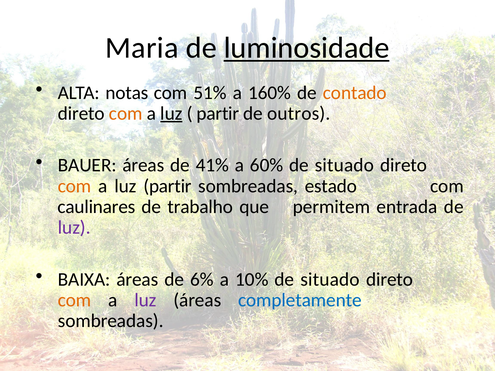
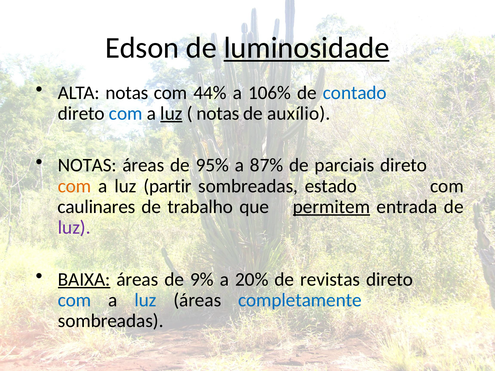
Maria: Maria -> Edson
51%: 51% -> 44%
160%: 160% -> 106%
contado colour: orange -> blue
com at (126, 114) colour: orange -> blue
partir at (218, 114): partir -> notas
outros: outros -> auxílio
BAUER at (87, 165): BAUER -> NOTAS
41%: 41% -> 95%
60%: 60% -> 87%
situado at (344, 165): situado -> parciais
permitem underline: none -> present
BAIXA underline: none -> present
6%: 6% -> 9%
10%: 10% -> 20%
situado at (330, 280): situado -> revistas
com at (75, 300) colour: orange -> blue
luz at (145, 300) colour: purple -> blue
